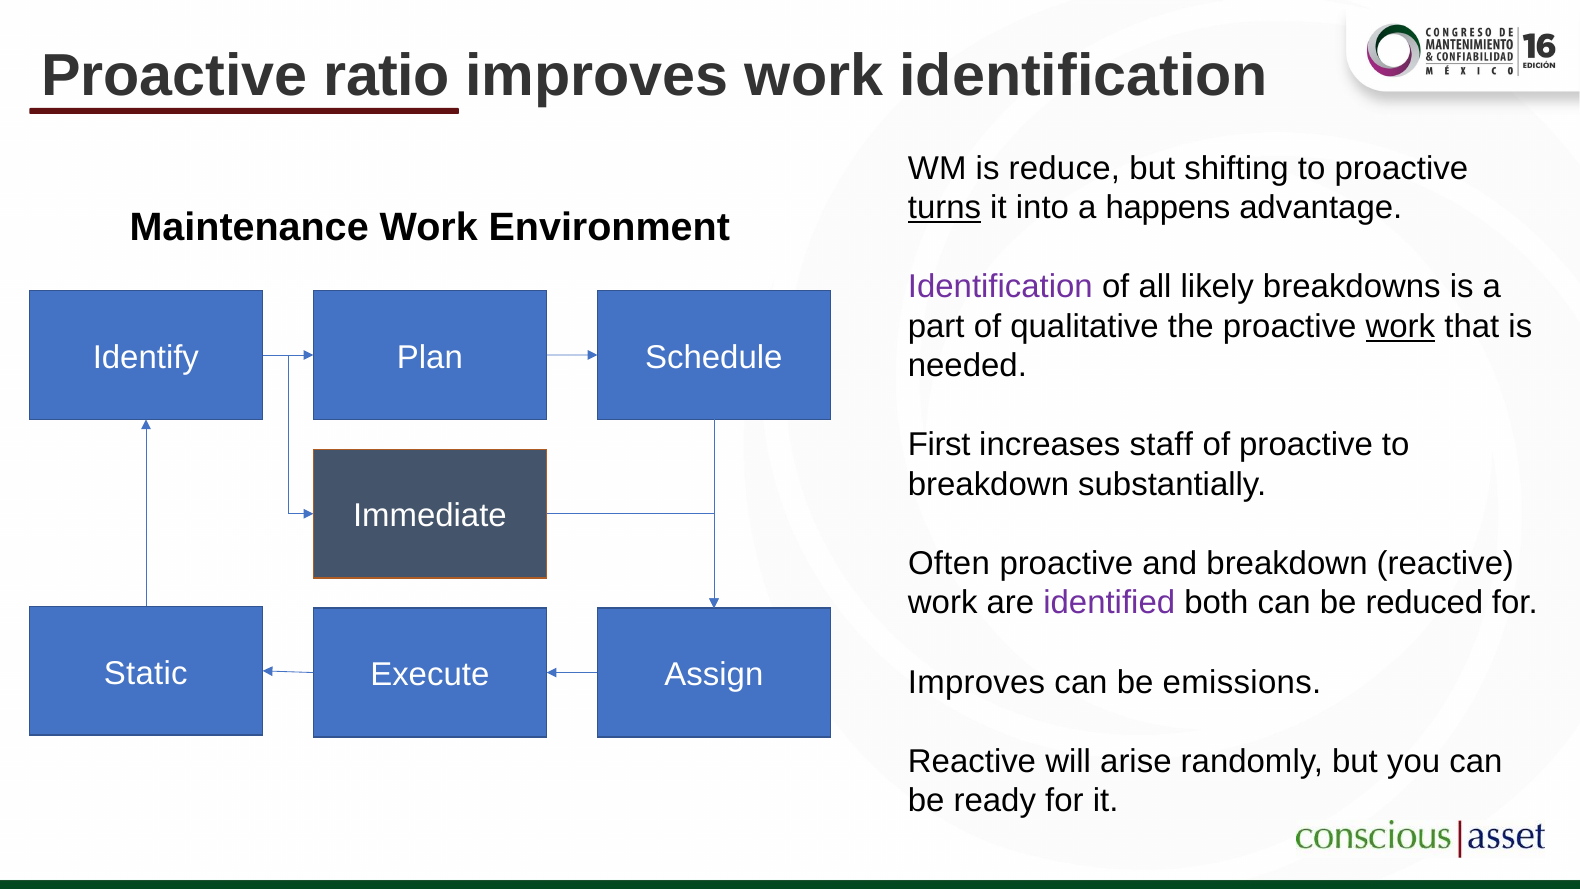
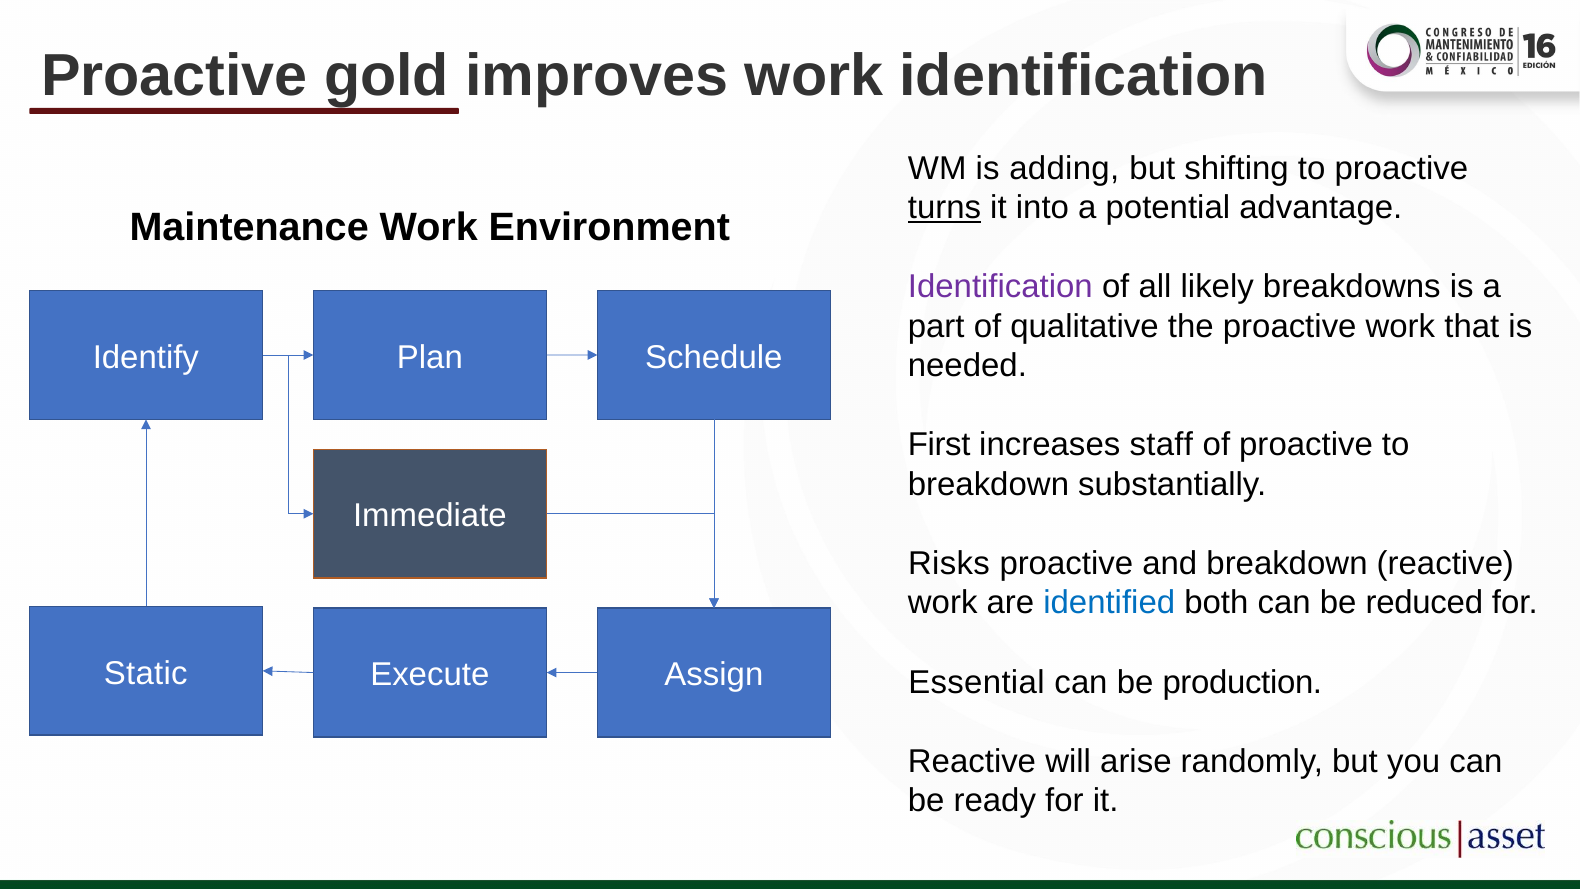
ratio: ratio -> gold
reduce: reduce -> adding
happens: happens -> potential
work at (1400, 326) underline: present -> none
Often: Often -> Risks
identified colour: purple -> blue
Improves at (977, 682): Improves -> Essential
emissions: emissions -> production
